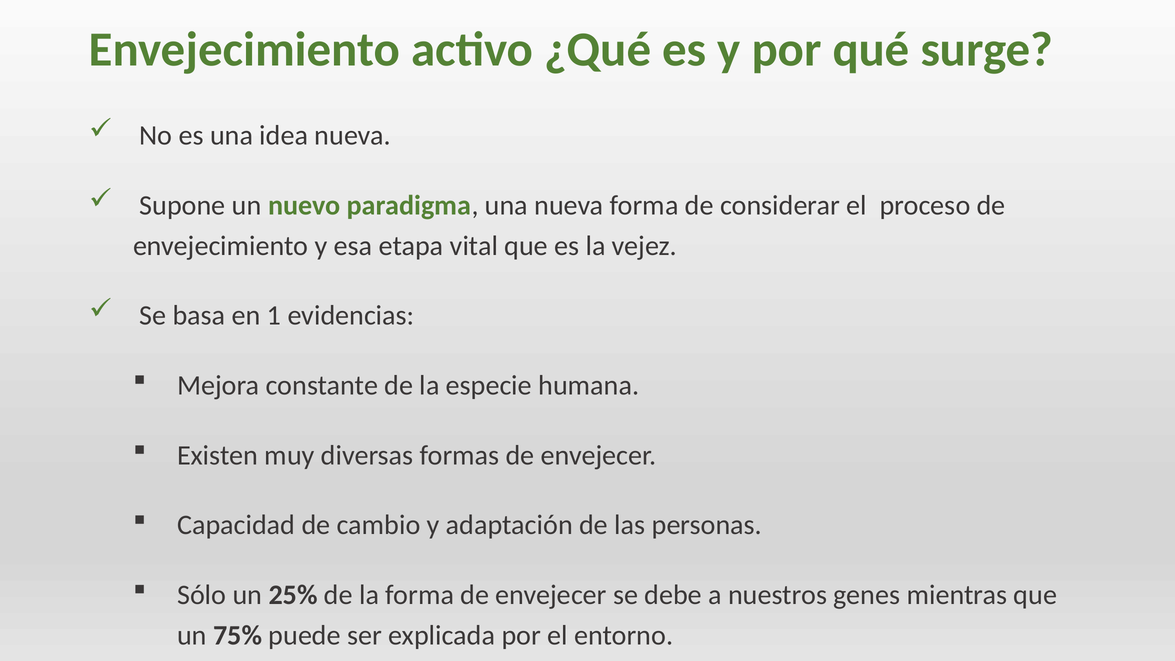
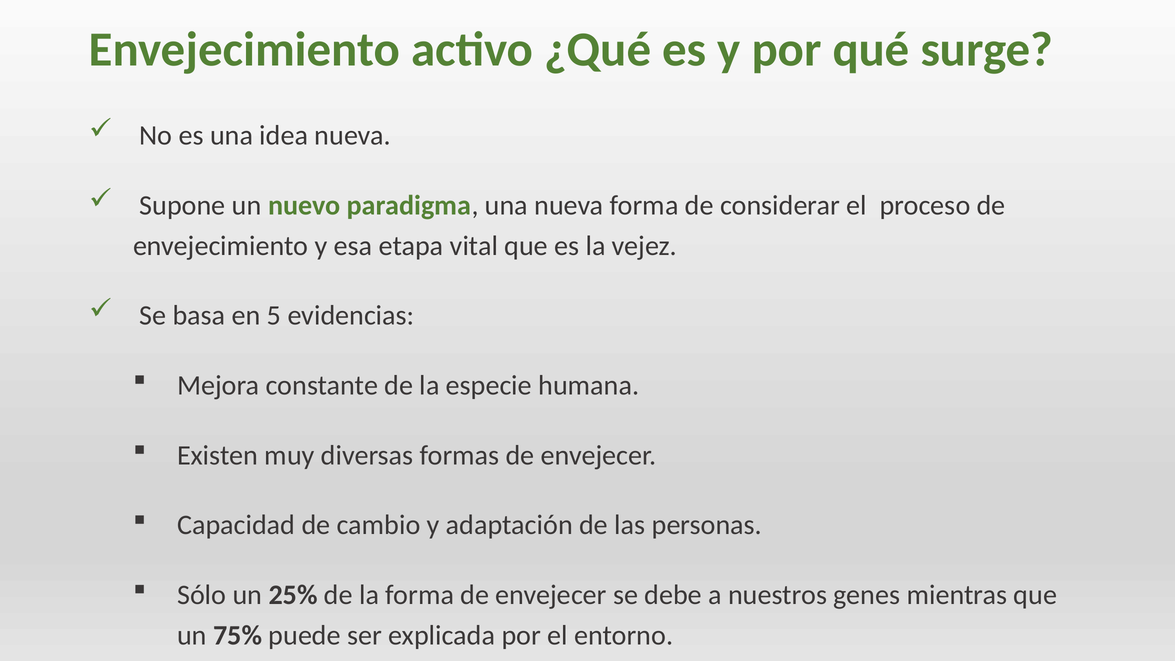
1: 1 -> 5
